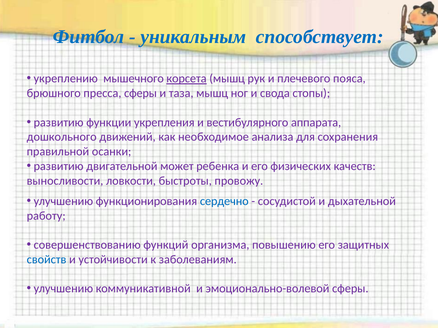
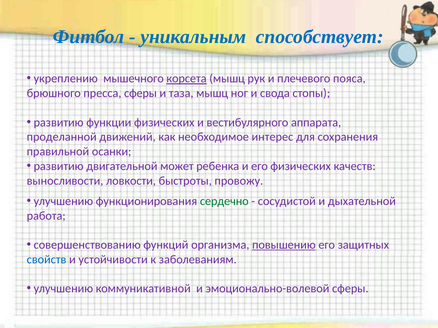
функции укрепления: укрепления -> физических
дошкольного: дошкольного -> проделанной
анализа: анализа -> интерес
сердечно colour: blue -> green
работу: работу -> работа
повышению underline: none -> present
